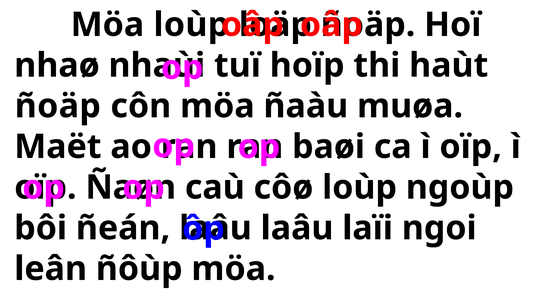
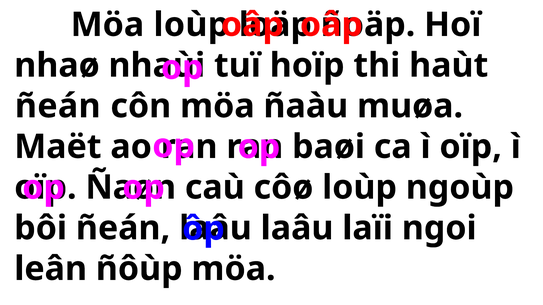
ñoäp at (58, 106): ñoäp -> ñeán
